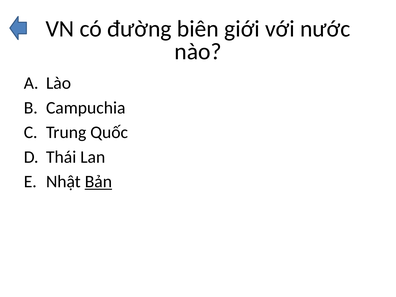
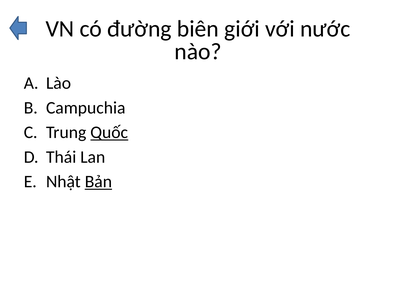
Quốc underline: none -> present
